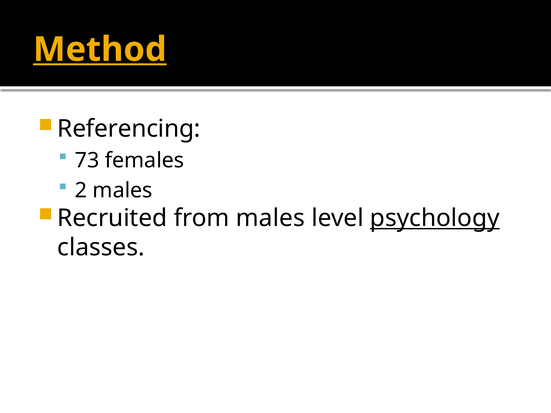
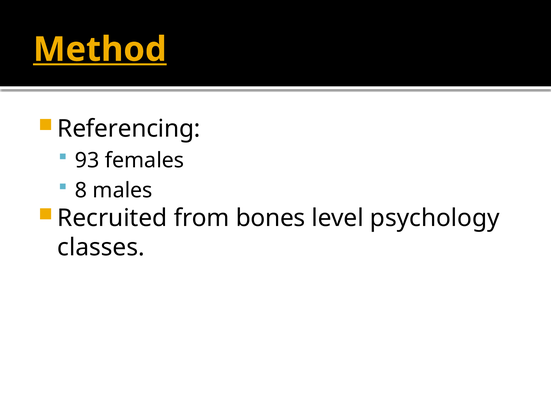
73: 73 -> 93
2: 2 -> 8
from males: males -> bones
psychology underline: present -> none
